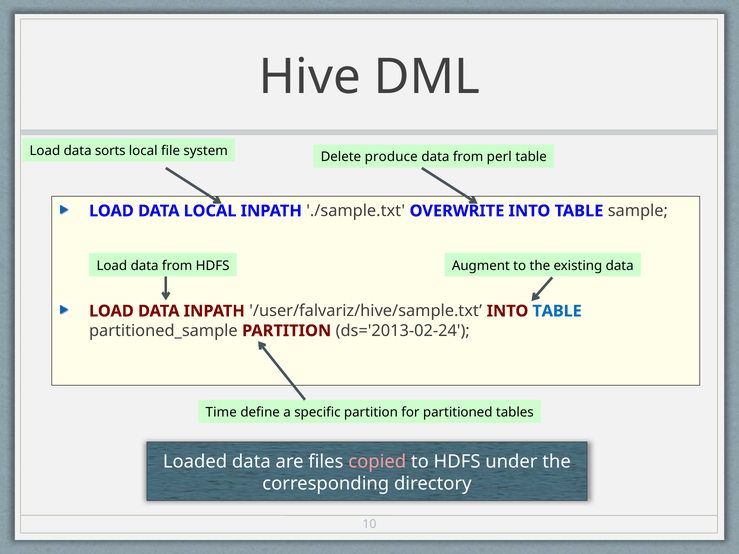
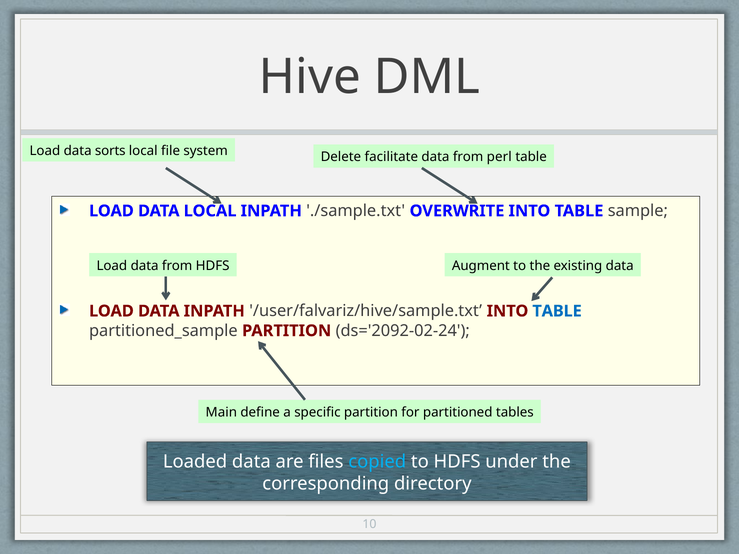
produce: produce -> facilitate
ds='2013-02-24: ds='2013-02-24 -> ds='2092-02-24
Time: Time -> Main
copied colour: pink -> light blue
